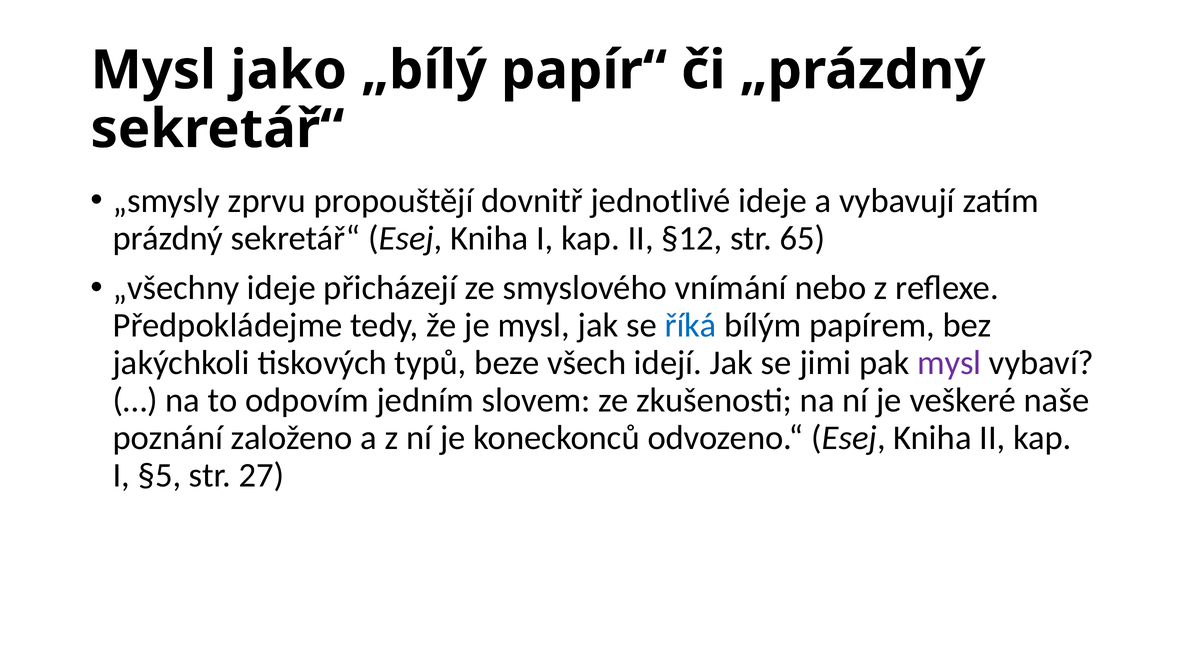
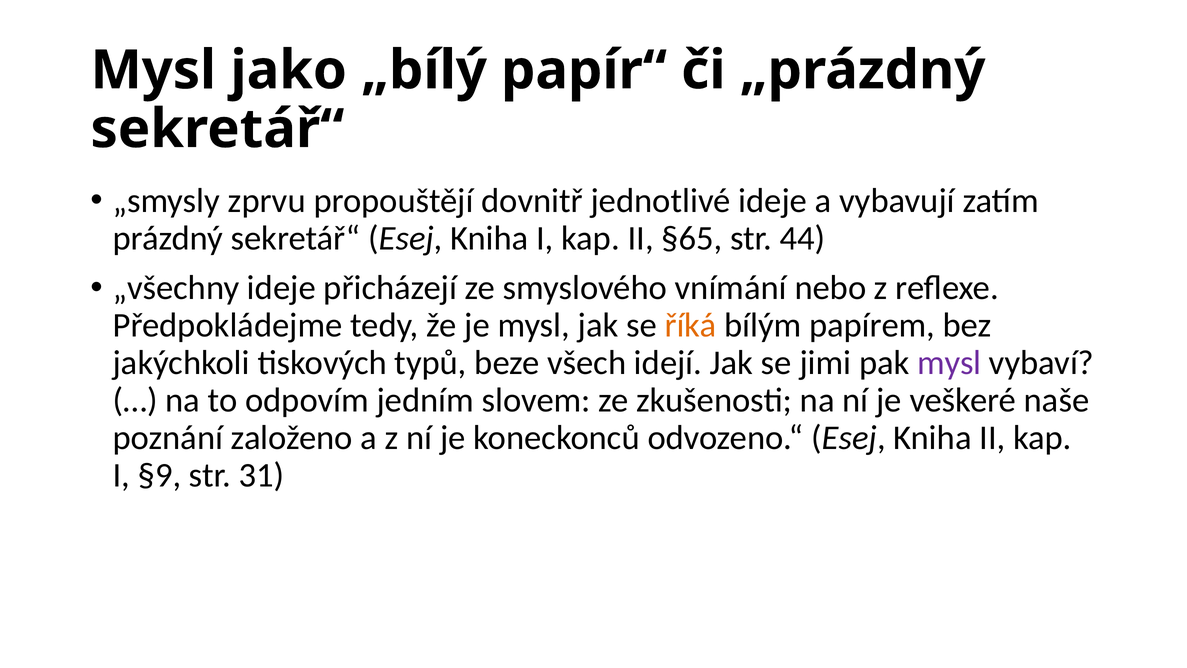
§12: §12 -> §65
65: 65 -> 44
říká colour: blue -> orange
§5: §5 -> §9
27: 27 -> 31
